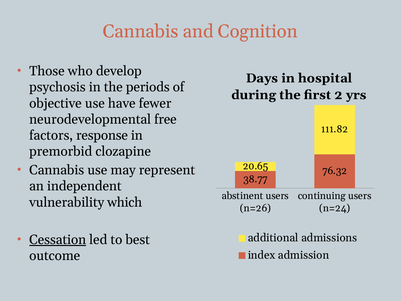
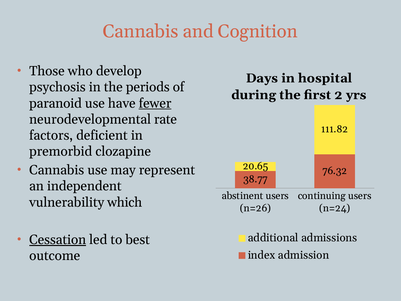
objective: objective -> paranoid
fewer underline: none -> present
free: free -> rate
response: response -> deficient
